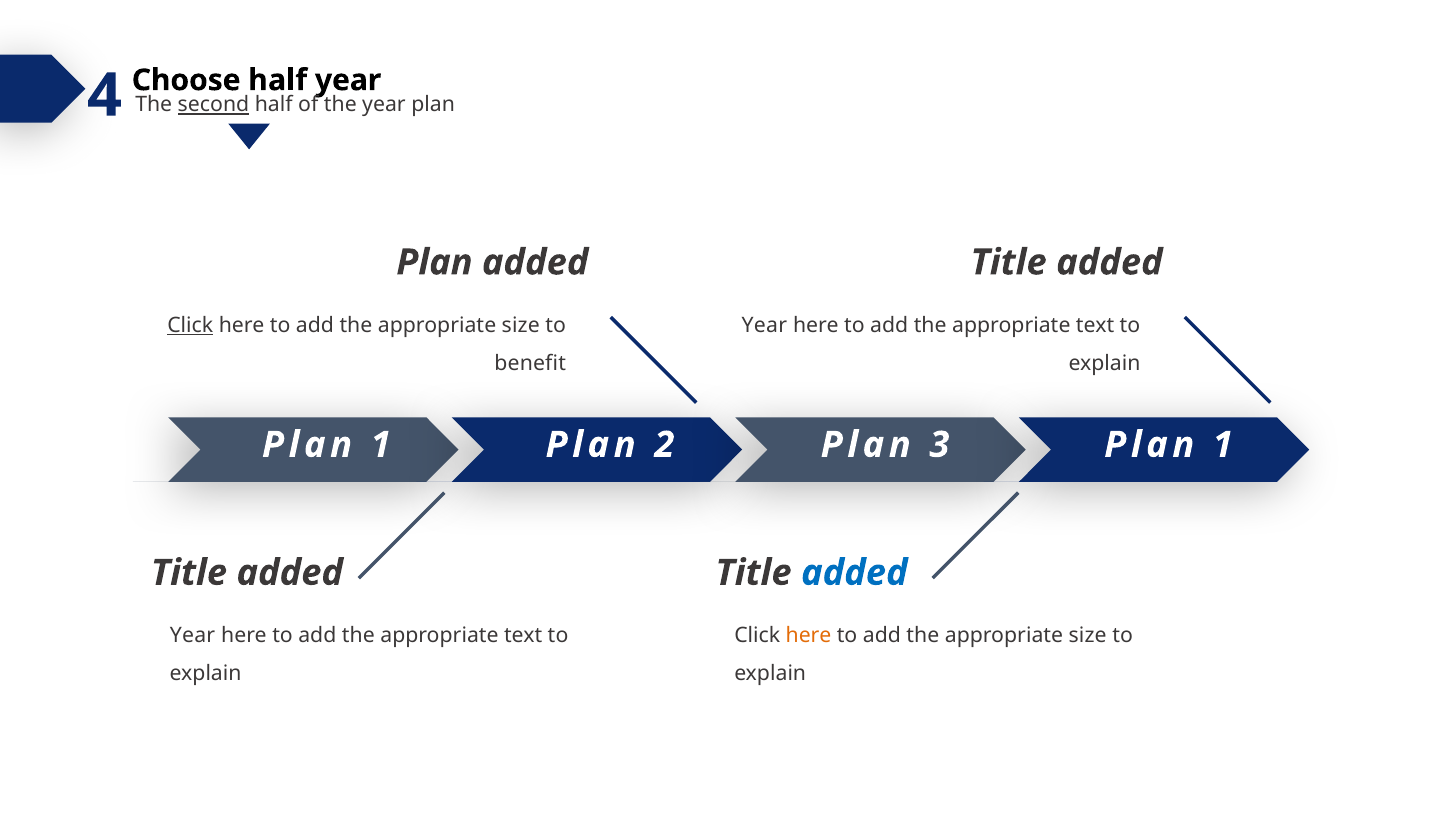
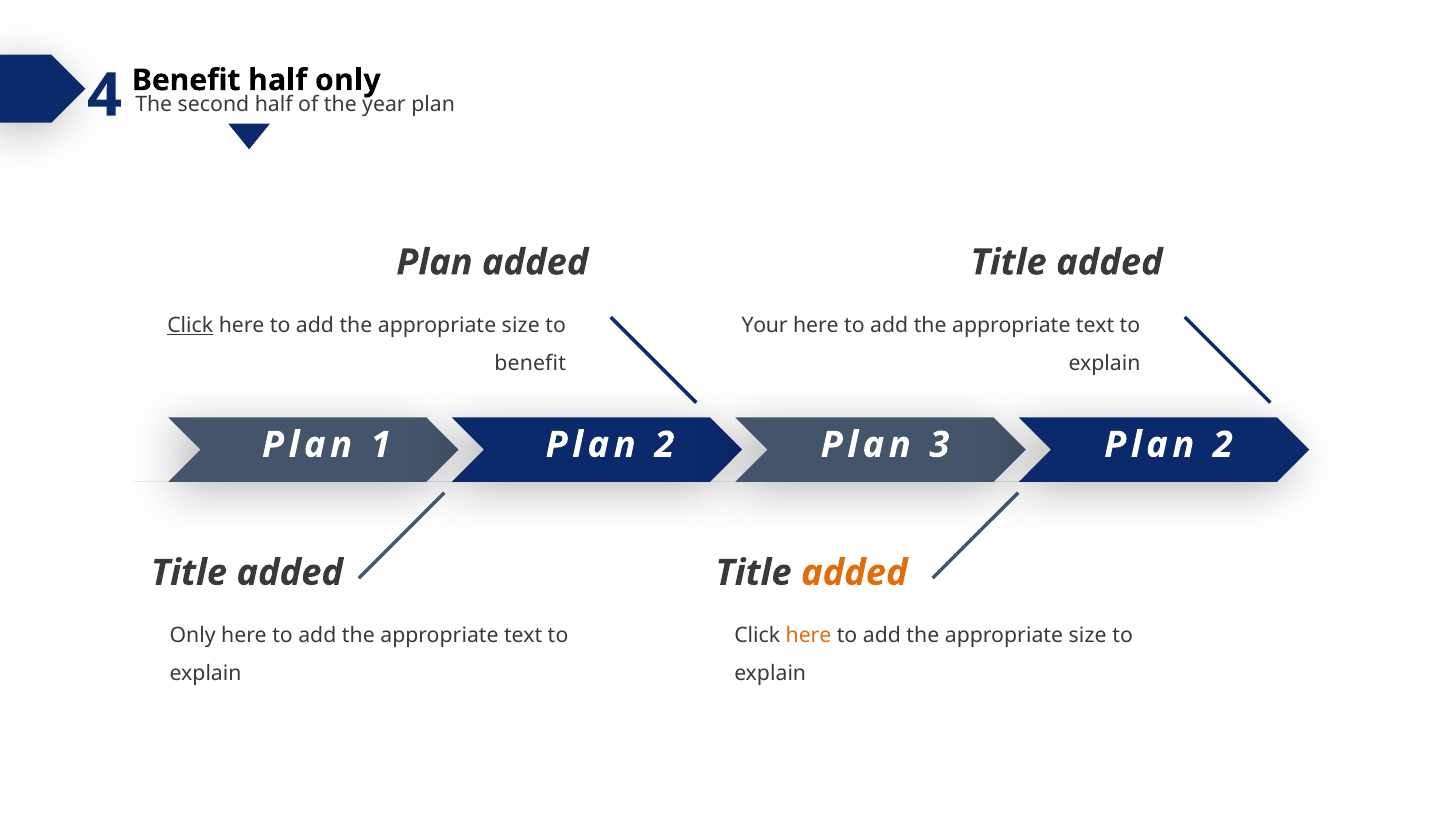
Choose at (186, 80): Choose -> Benefit
half year: year -> only
second underline: present -> none
Year at (764, 325): Year -> Your
1 at (1223, 445): 1 -> 2
added at (854, 573) colour: blue -> orange
Year at (193, 636): Year -> Only
